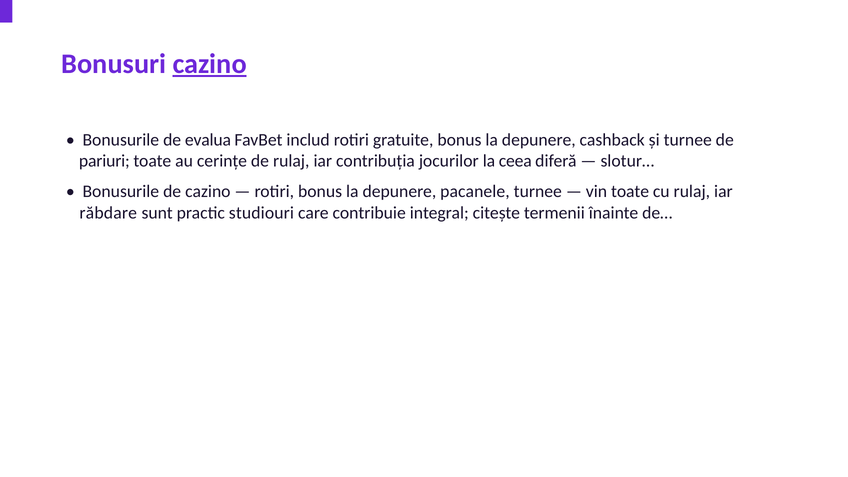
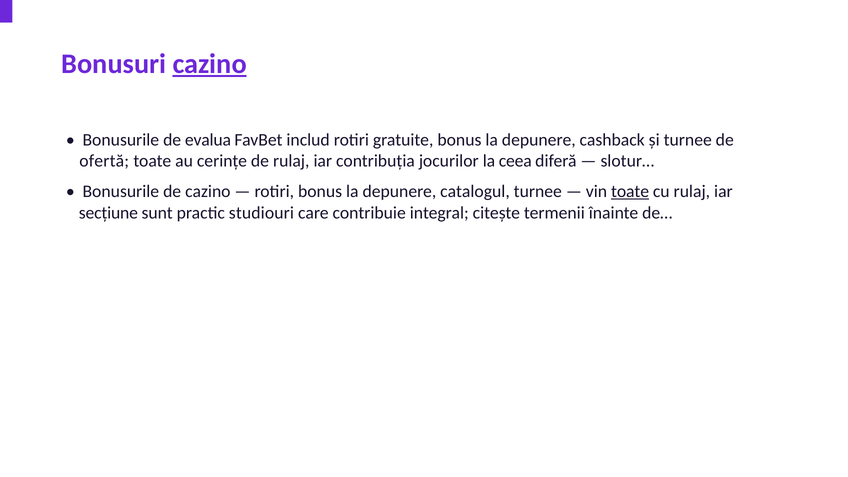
pariuri: pariuri -> ofertă
pacanele: pacanele -> catalogul
toate at (630, 192) underline: none -> present
răbdare: răbdare -> secțiune
